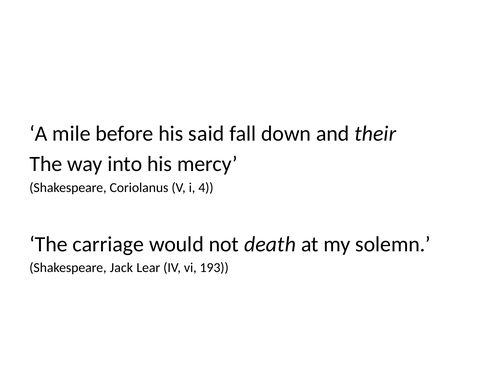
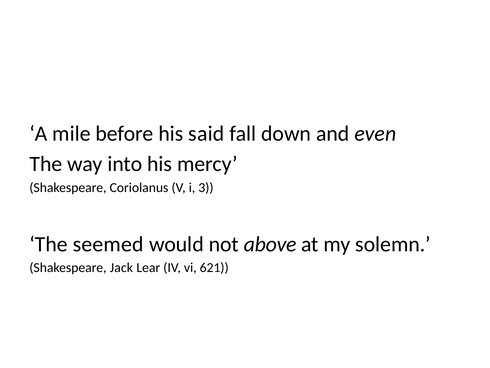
their: their -> even
4: 4 -> 3
carriage: carriage -> seemed
death: death -> above
193: 193 -> 621
